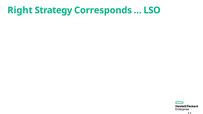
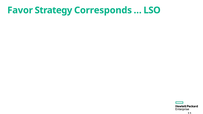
Right: Right -> Favor
